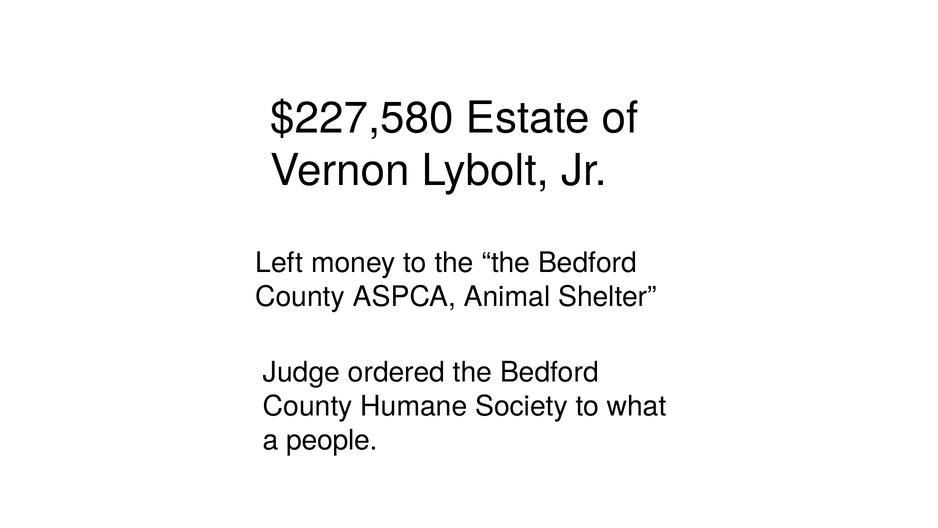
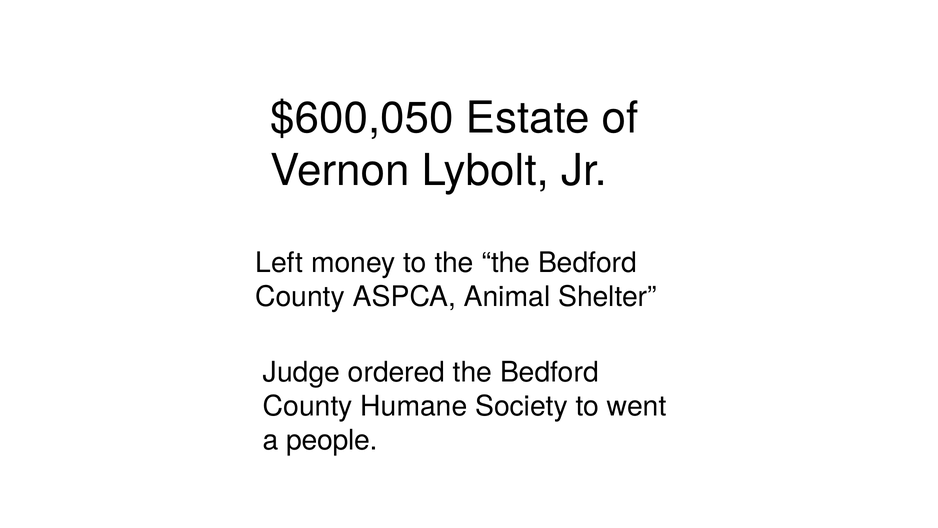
$227,580: $227,580 -> $600,050
what: what -> went
